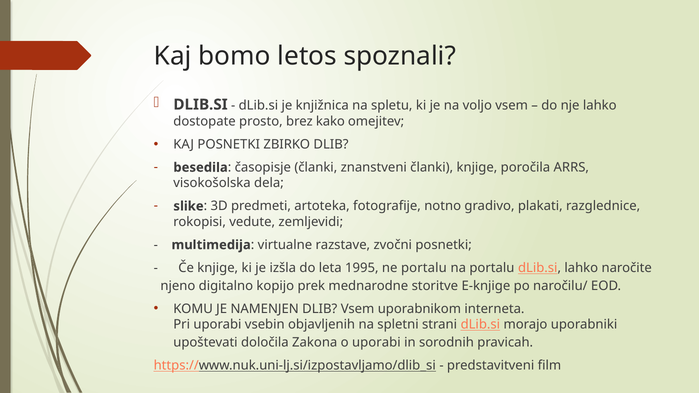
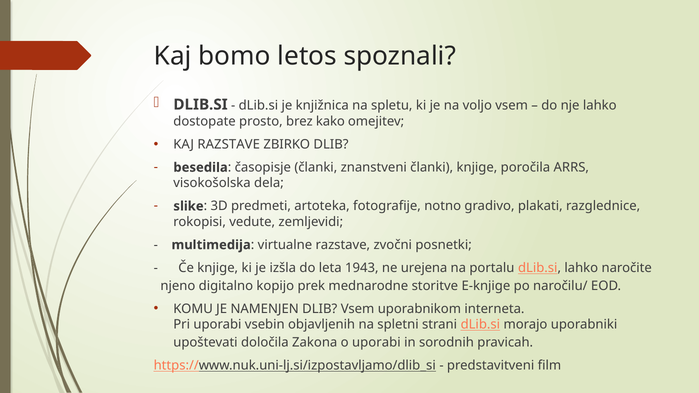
KAJ POSNETKI: POSNETKI -> RAZSTAVE
1995: 1995 -> 1943
ne portalu: portalu -> urejena
